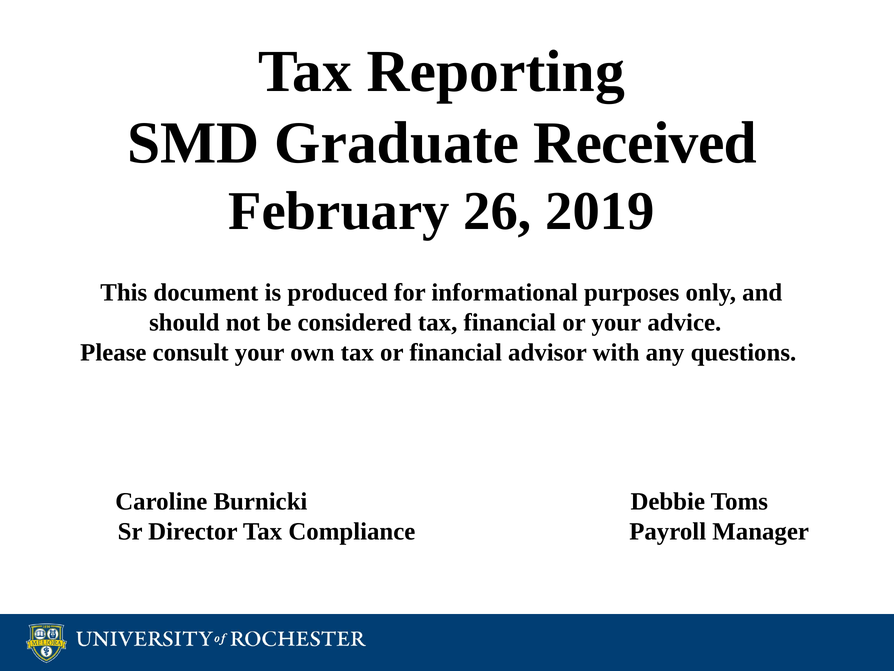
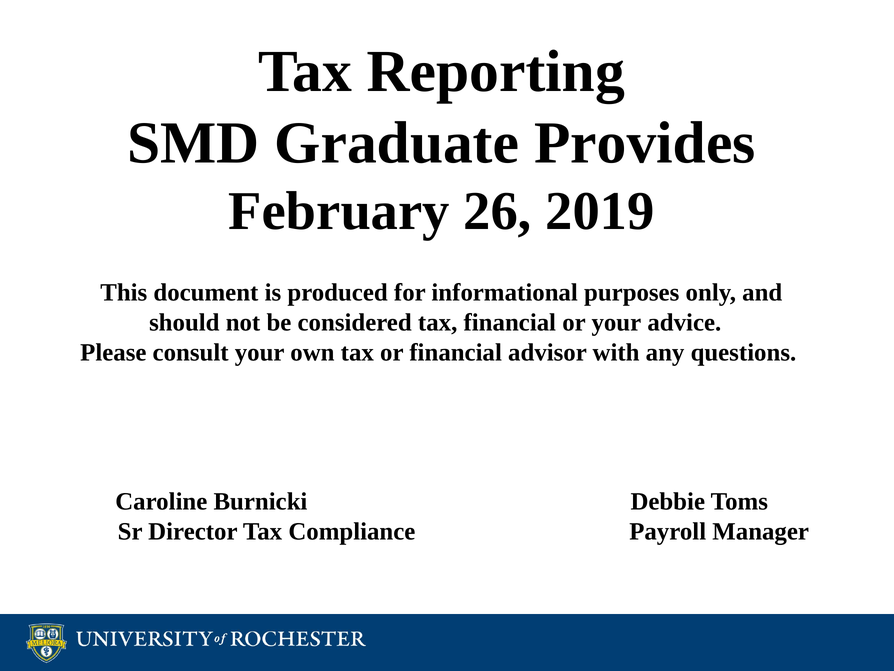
Received: Received -> Provides
